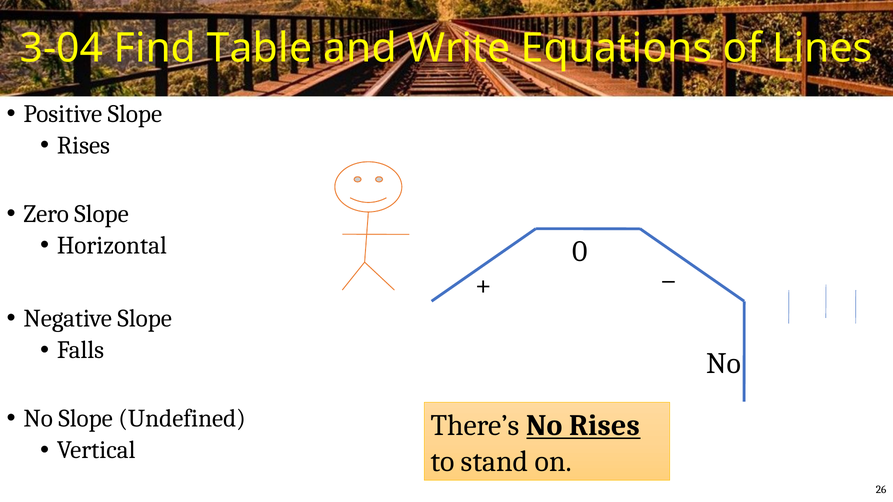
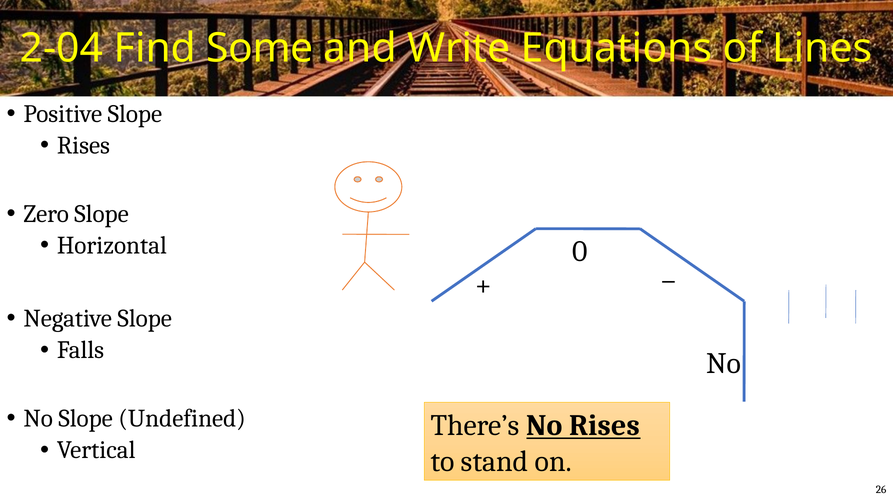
3-04: 3-04 -> 2-04
Table: Table -> Some
